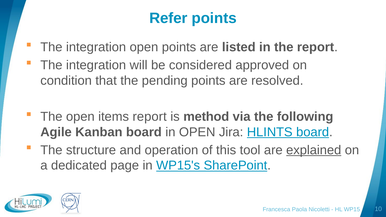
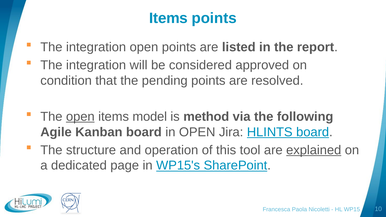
Refer at (168, 18): Refer -> Items
open at (80, 117) underline: none -> present
items report: report -> model
